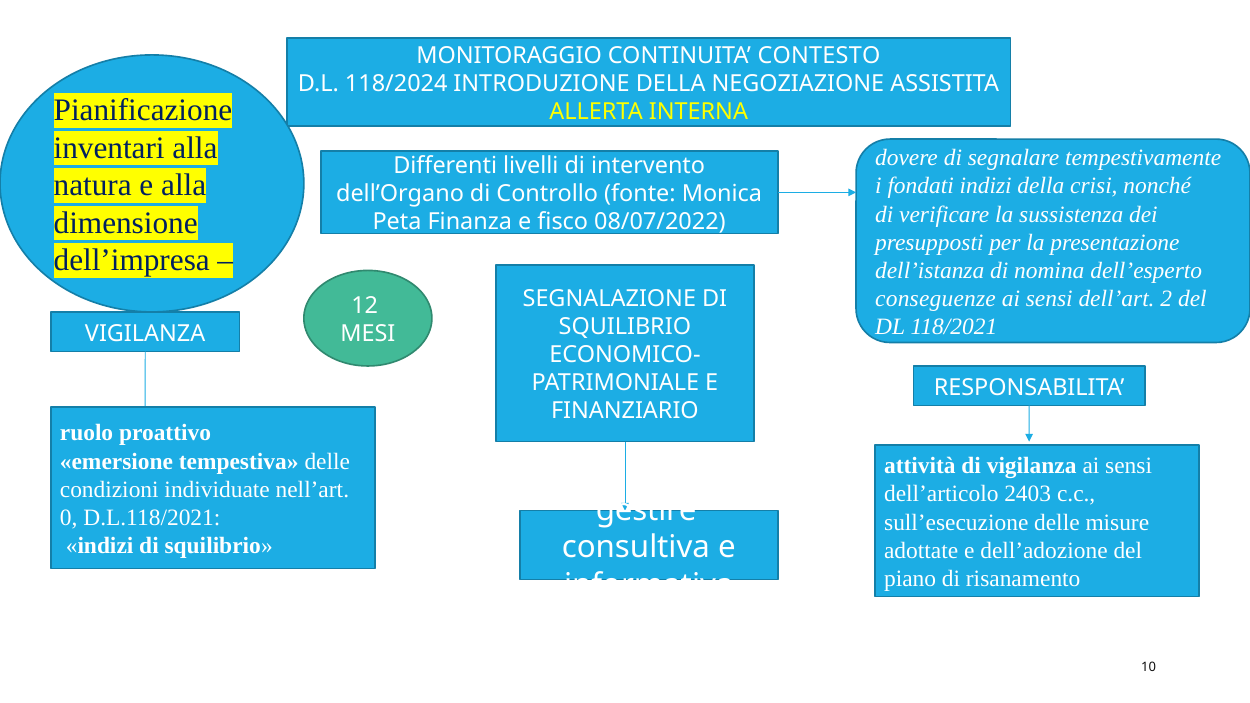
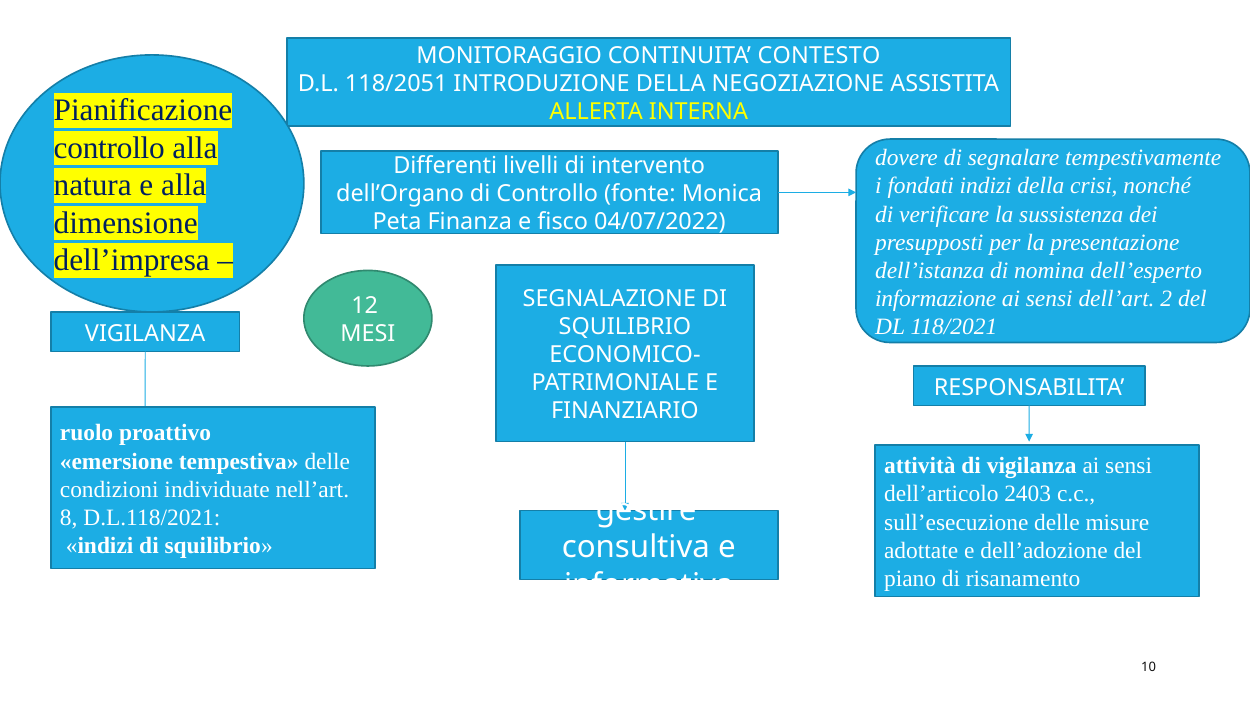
118/2024: 118/2024 -> 118/2051
inventari at (109, 148): inventari -> controllo
08/07/2022: 08/07/2022 -> 04/07/2022
conseguenze: conseguenze -> informazione
0: 0 -> 8
